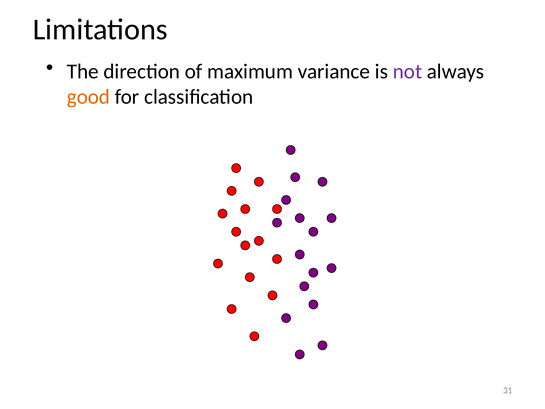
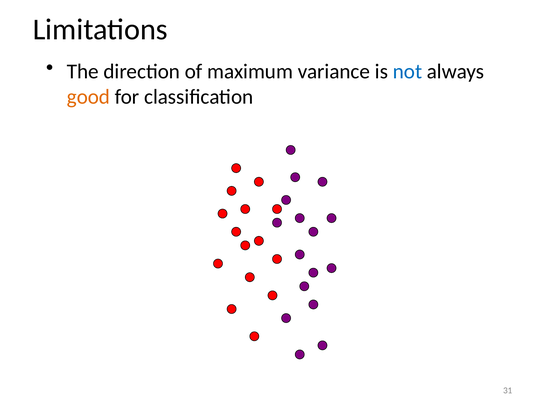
not colour: purple -> blue
